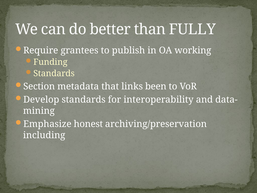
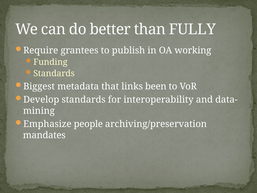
Section: Section -> Biggest
honest: honest -> people
including: including -> mandates
